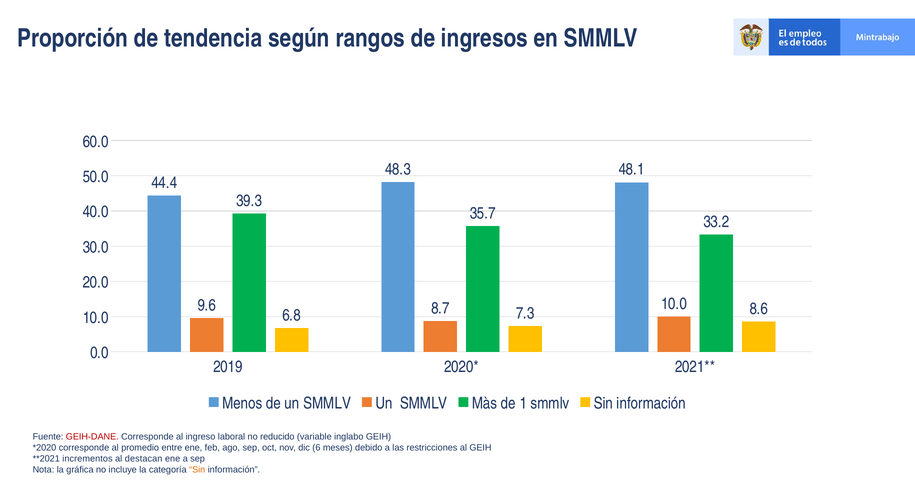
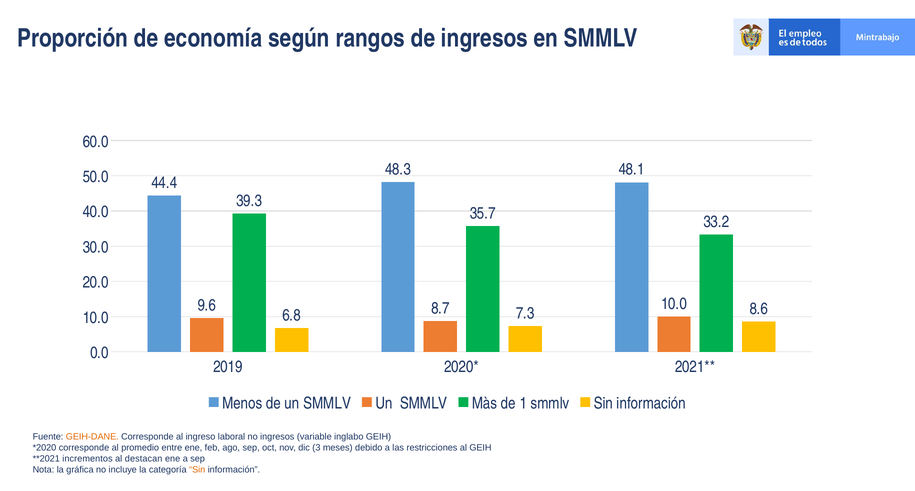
tendencia: tendencia -> economía
GEIH-DANE colour: red -> orange
no reducido: reducido -> ingresos
6: 6 -> 3
